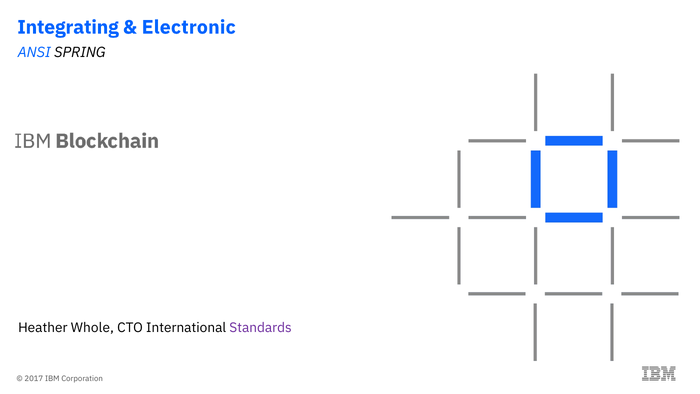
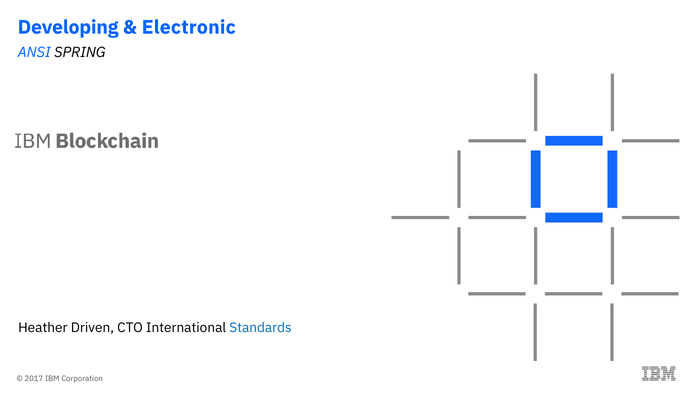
Integrating: Integrating -> Developing
Whole: Whole -> Driven
Standards colour: purple -> blue
